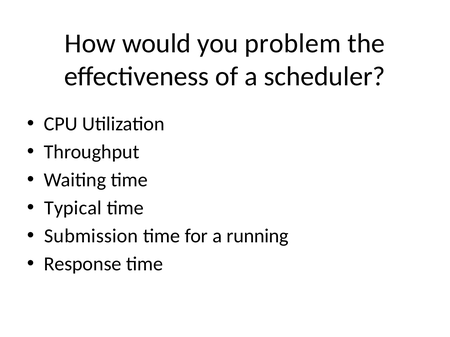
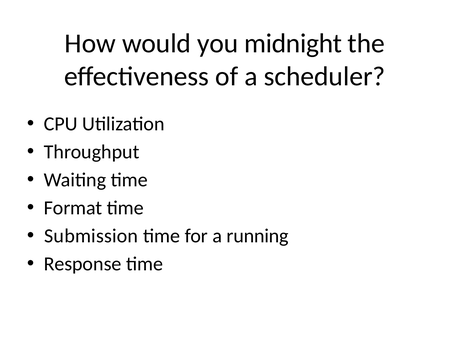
problem: problem -> midnight
Typical: Typical -> Format
